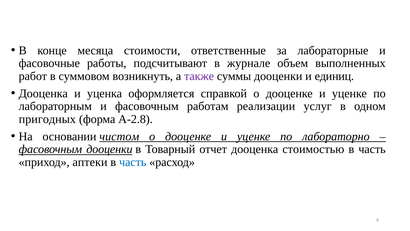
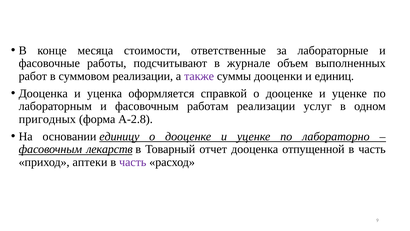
суммовом возникнуть: возникнуть -> реализации
чистом: чистом -> единицу
фасовочным дооценки: дооценки -> лекарств
стоимостью: стоимостью -> отпущенной
часть at (133, 162) colour: blue -> purple
